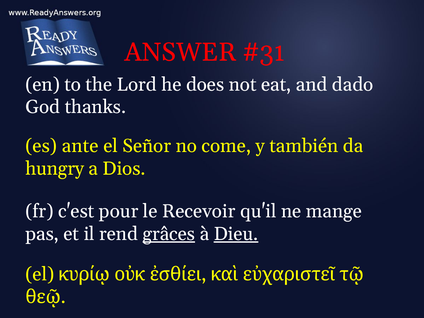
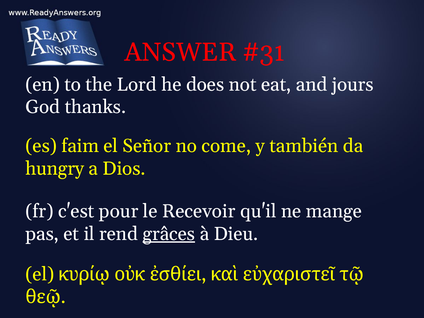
dado: dado -> jours
ante: ante -> faim
Dieu underline: present -> none
